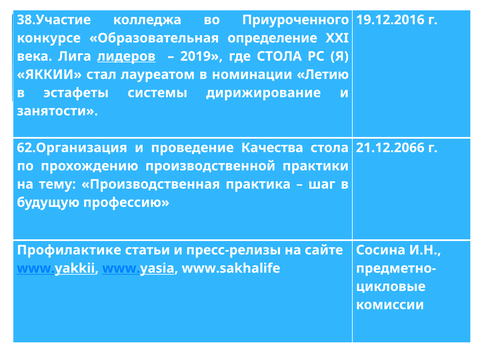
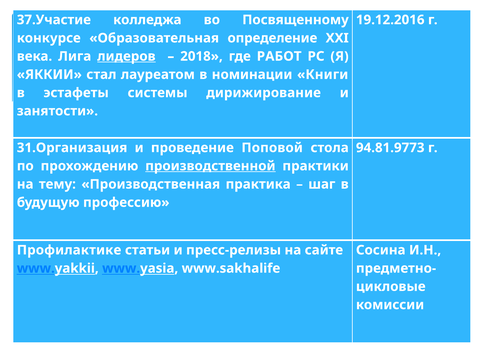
38.Участие: 38.Участие -> 37.Участие
Приуроченного: Приуроченного -> Посвященному
2019: 2019 -> 2018
где СТОЛА: СТОЛА -> РАБОТ
Летию: Летию -> Книги
62.Организация: 62.Организация -> 31.Организация
Качества: Качества -> Поповой
21.12.2066: 21.12.2066 -> 94.81.9773
производственной underline: none -> present
